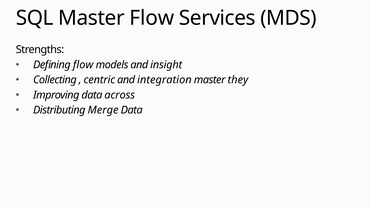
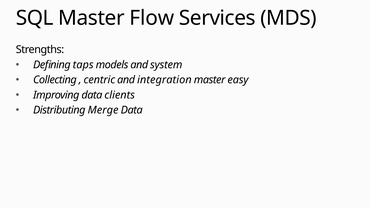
Defining flow: flow -> taps
insight: insight -> system
they: they -> easy
across: across -> clients
